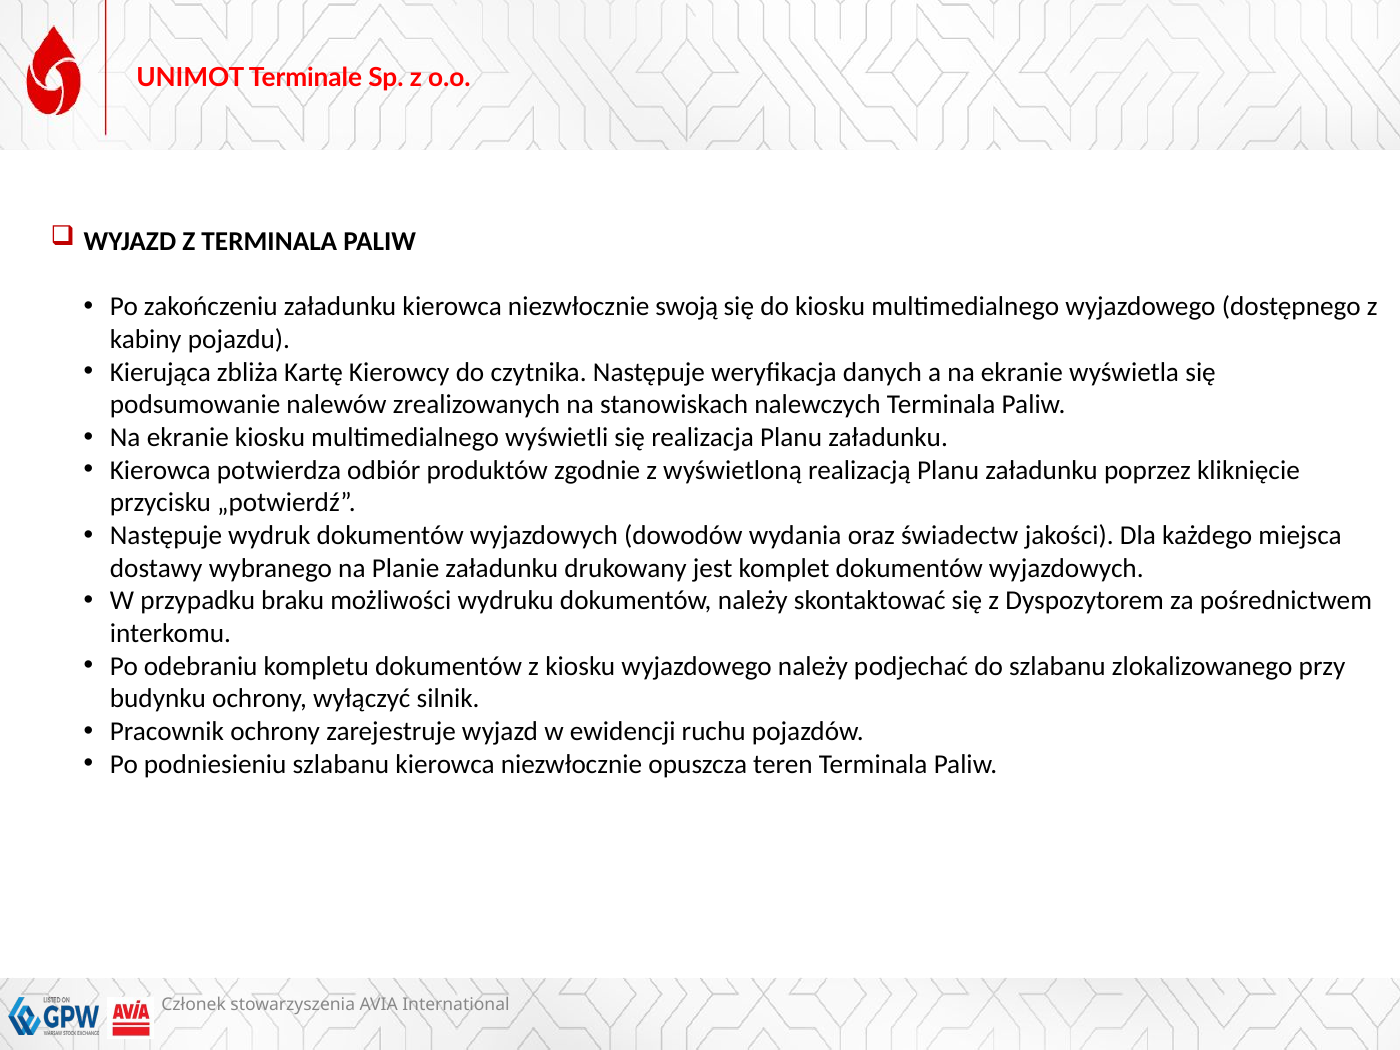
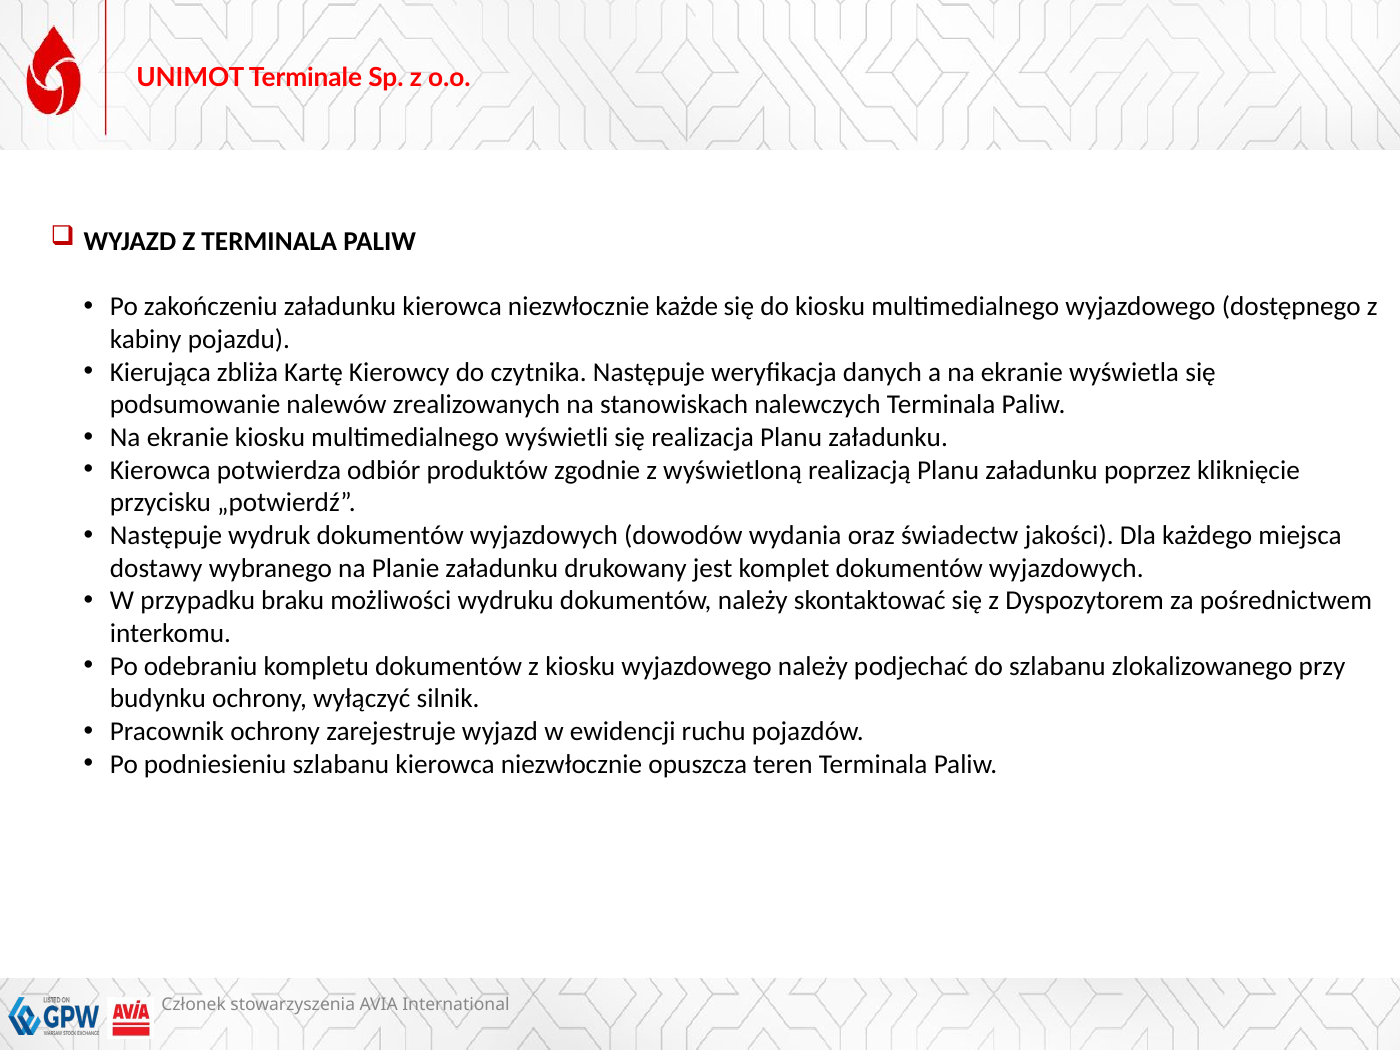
swoją: swoją -> każde
